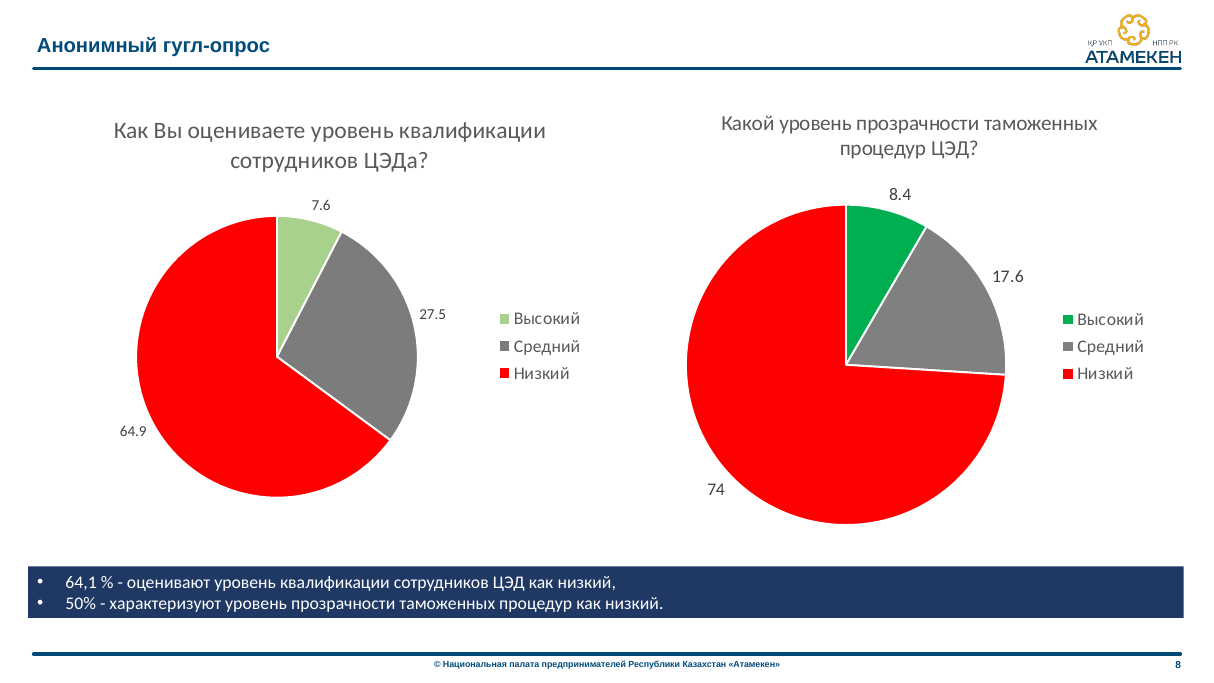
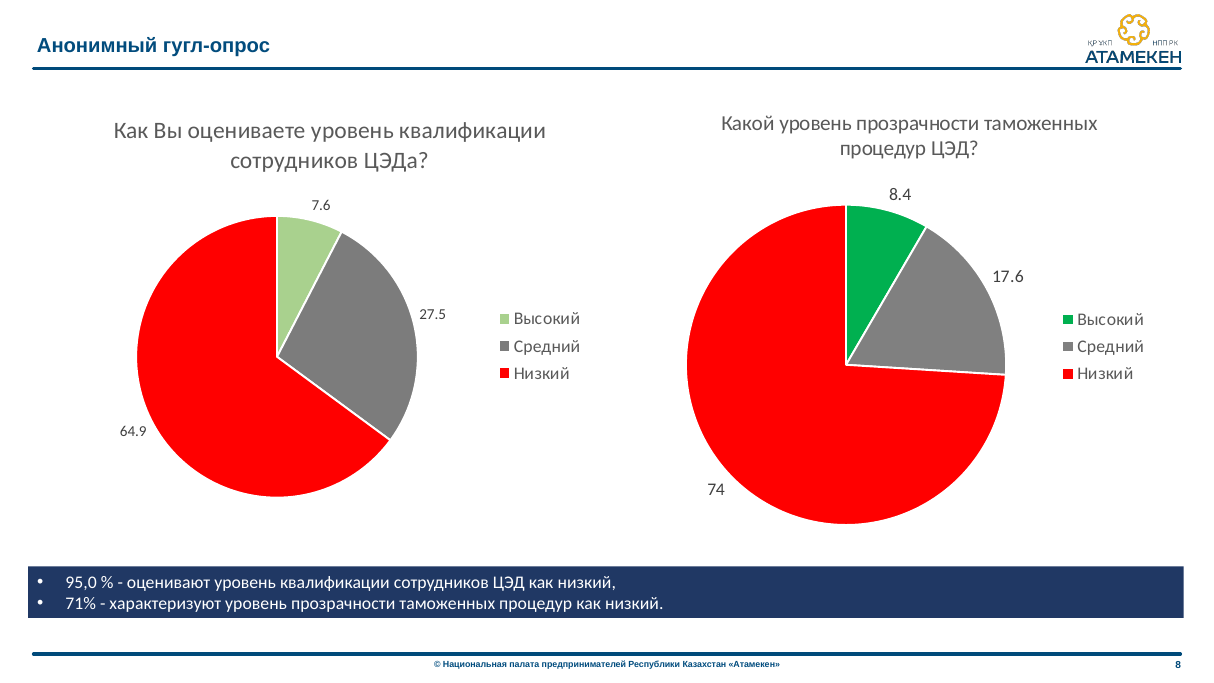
64,1: 64,1 -> 95,0
50%: 50% -> 71%
